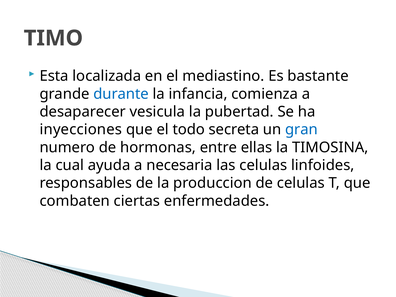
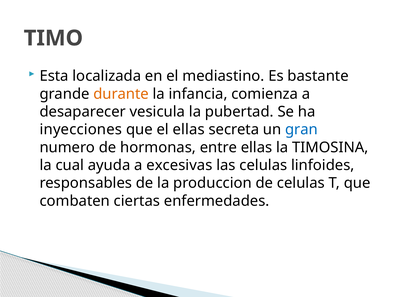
durante colour: blue -> orange
el todo: todo -> ellas
necesaria: necesaria -> excesivas
